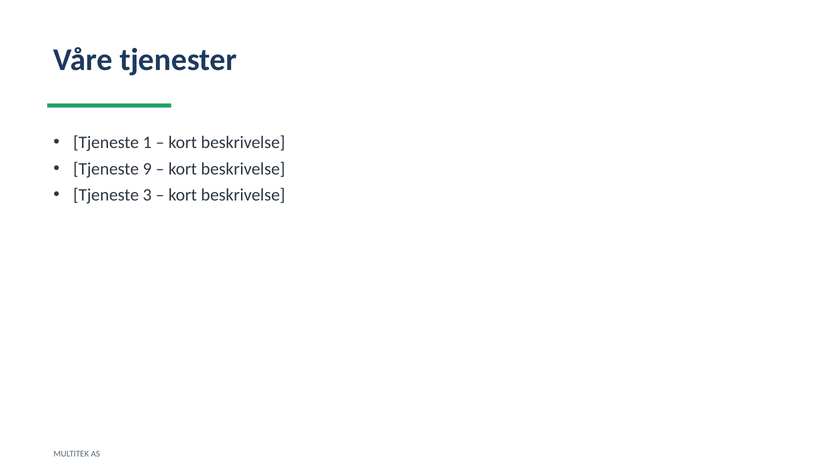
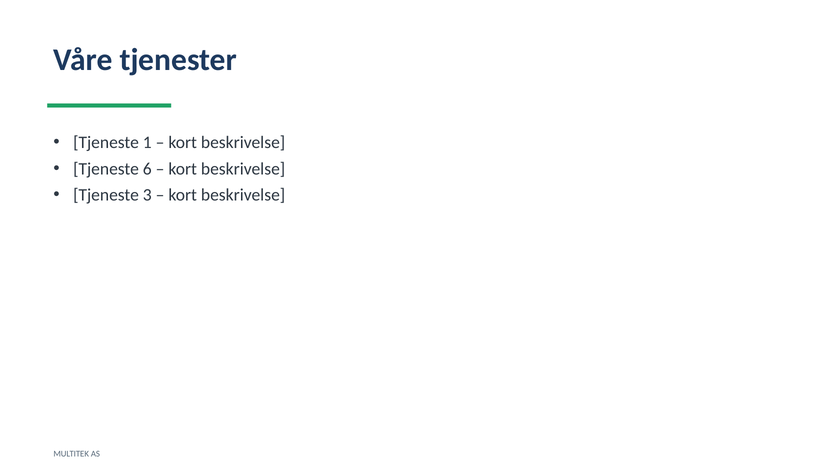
9: 9 -> 6
